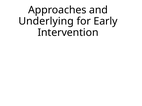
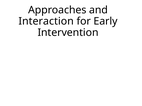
Underlying: Underlying -> Interaction
